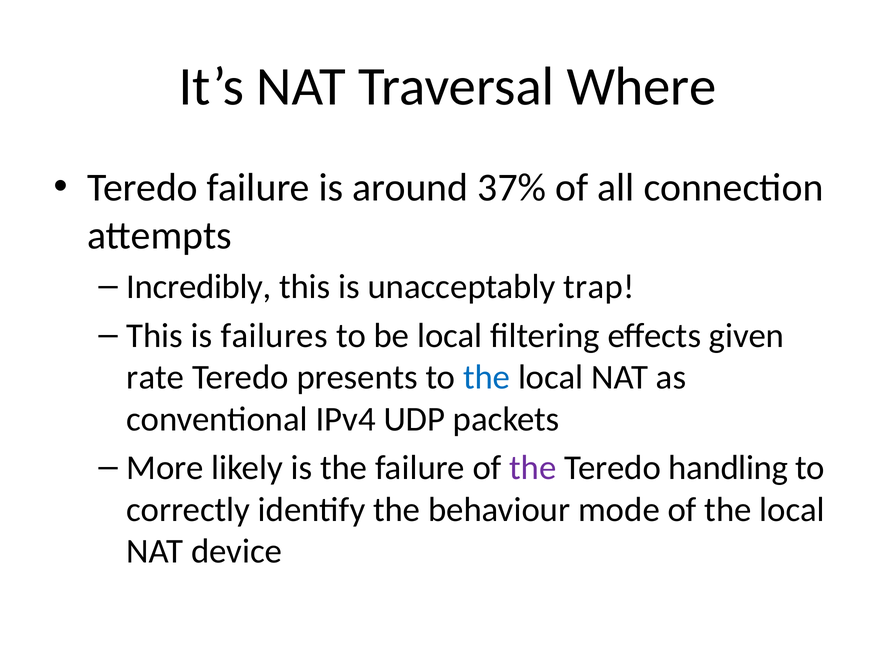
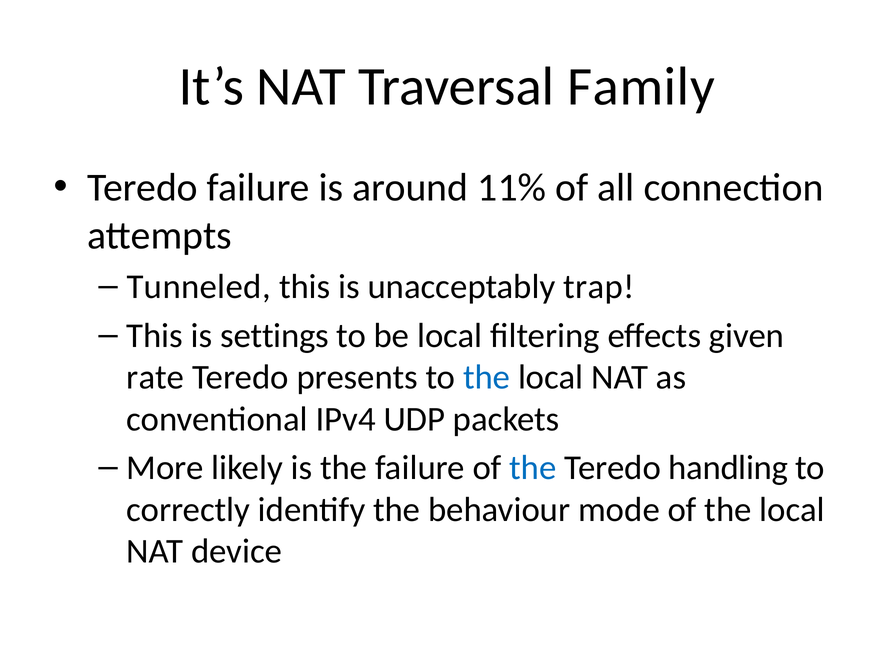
Where: Where -> Family
37%: 37% -> 11%
Incredibly: Incredibly -> Tunneled
failures: failures -> settings
the at (533, 468) colour: purple -> blue
